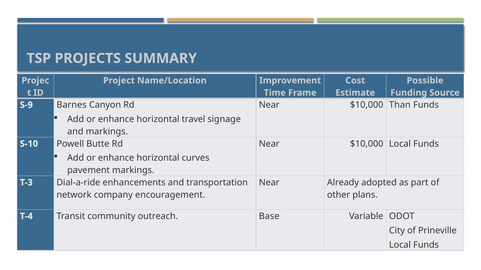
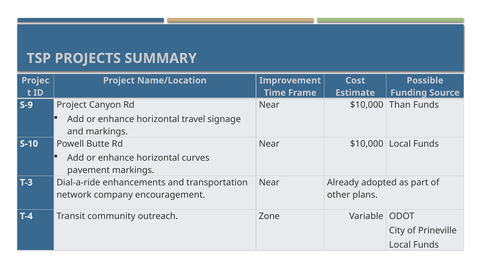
S-9 Barnes: Barnes -> Project
Base: Base -> Zone
